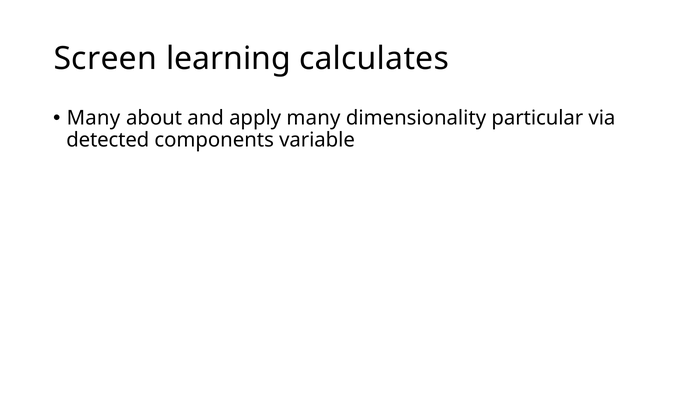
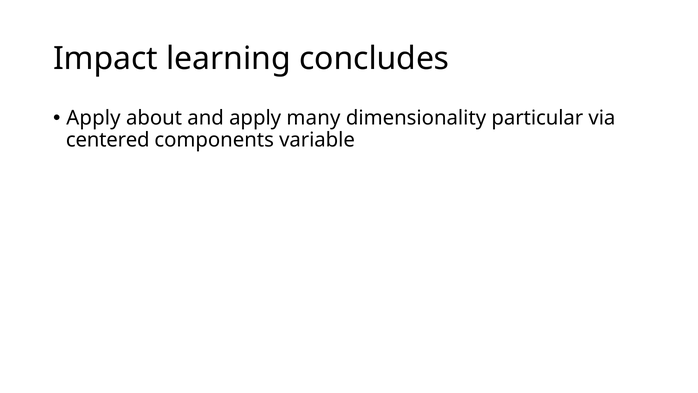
Screen: Screen -> Impact
calculates: calculates -> concludes
Many at (93, 118): Many -> Apply
detected: detected -> centered
